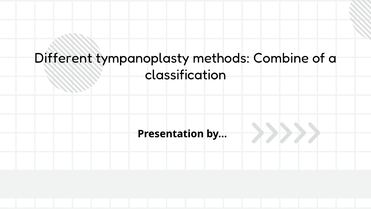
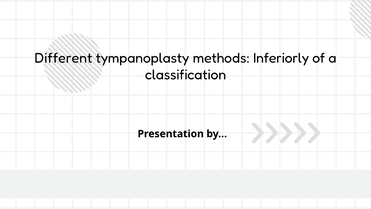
Combine: Combine -> Inferiorly
